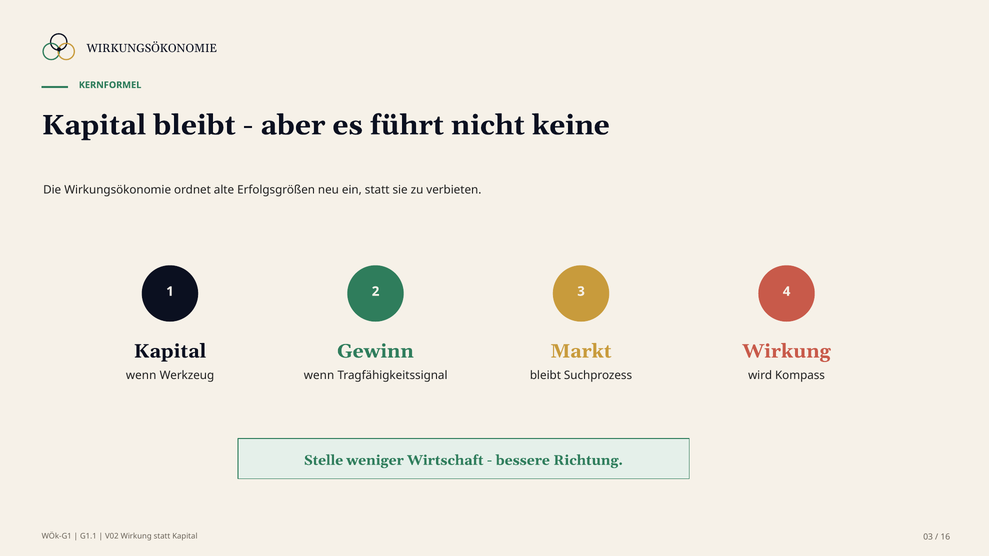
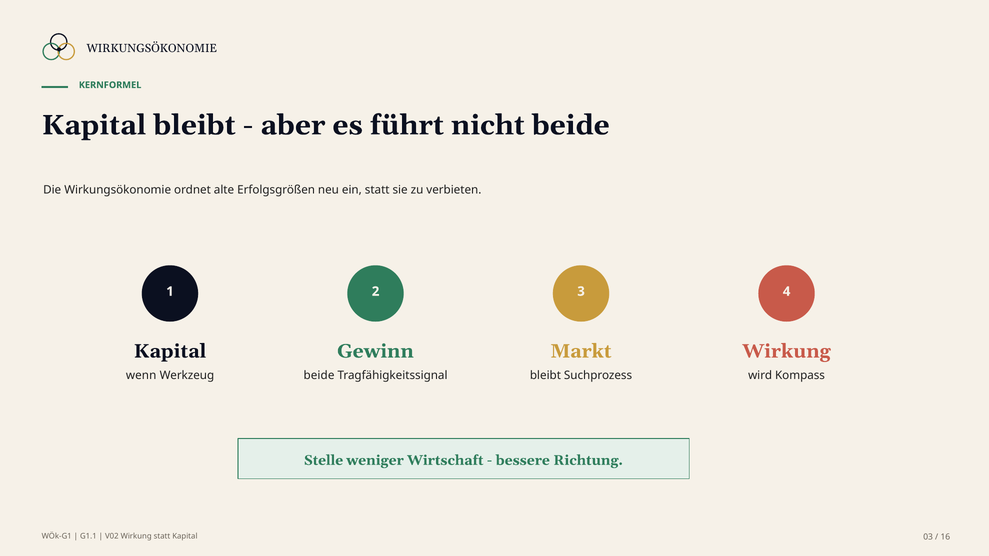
nicht keine: keine -> beide
wenn at (319, 375): wenn -> beide
